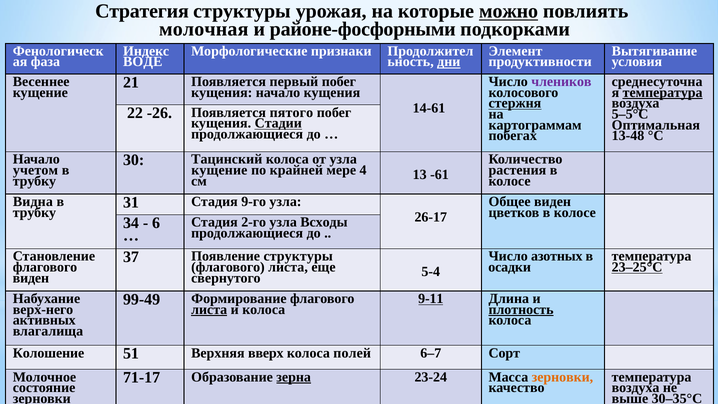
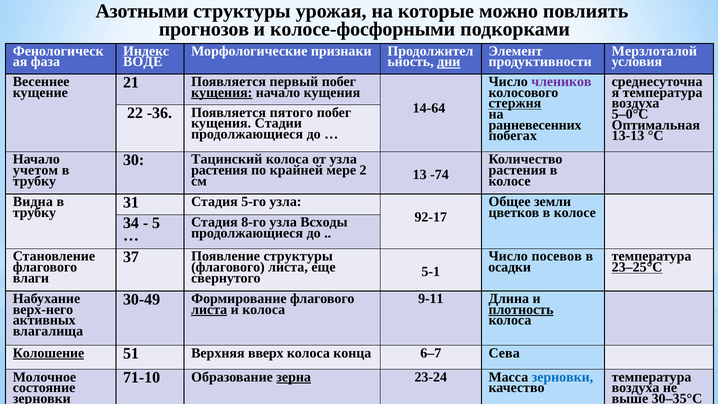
Стратегия: Стратегия -> Азотными
можно underline: present -> none
молочная: молочная -> прогнозов
районе-фосфорными: районе-фосфорными -> колосе-фосфорными
Вытягивание: Вытягивание -> Мерзлоталой
кущения at (222, 92) underline: none -> present
температура at (663, 92) underline: present -> none
14-61: 14-61 -> 14-64
-26: -26 -> -36
5–5°С: 5–5°С -> 5–0°С
Стадии underline: present -> none
картограммам: картограммам -> ранневесенних
13-48: 13-48 -> 13-13
кущение at (219, 170): кущение -> растения
4: 4 -> 2
-61: -61 -> -74
9-го: 9-го -> 5-го
Общее виден: виден -> земли
26-17: 26-17 -> 92-17
6: 6 -> 5
2-го: 2-го -> 8-го
азотных: азотных -> посевов
виден at (31, 278): виден -> влаги
5-4: 5-4 -> 5-1
99-49: 99-49 -> 30-49
9-11 underline: present -> none
Колошение underline: none -> present
полей: полей -> конца
Сорт: Сорт -> Сева
71-17: 71-17 -> 71-10
зерновки at (562, 377) colour: orange -> blue
